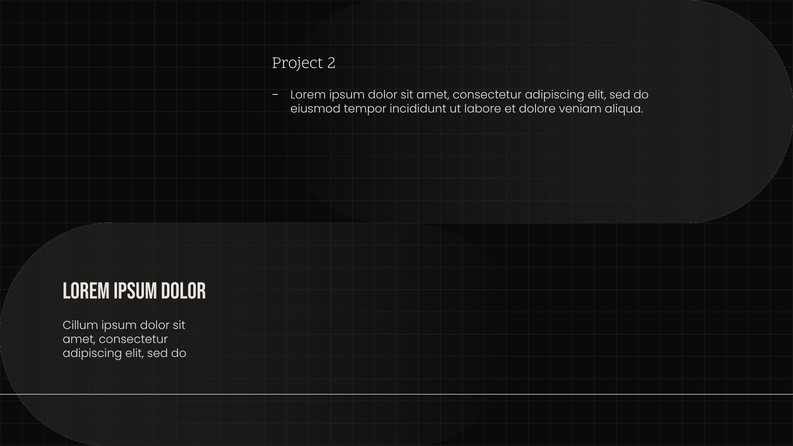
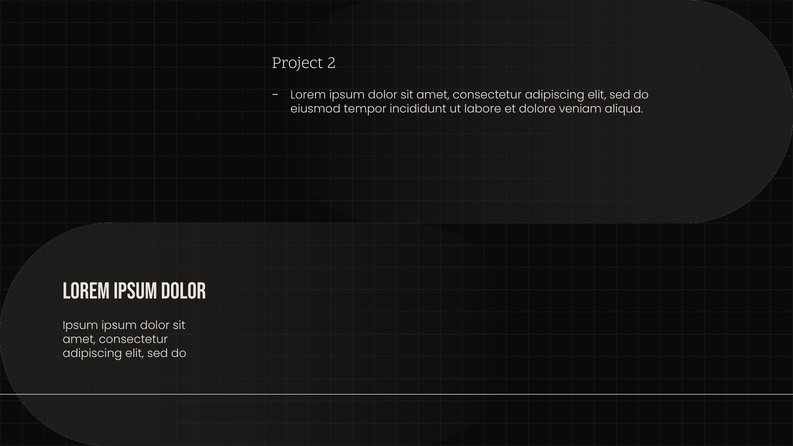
Cillum at (80, 326): Cillum -> Ipsum
